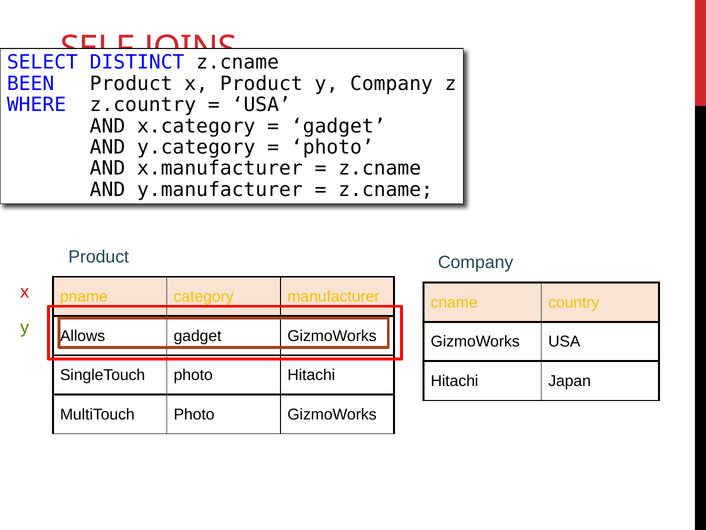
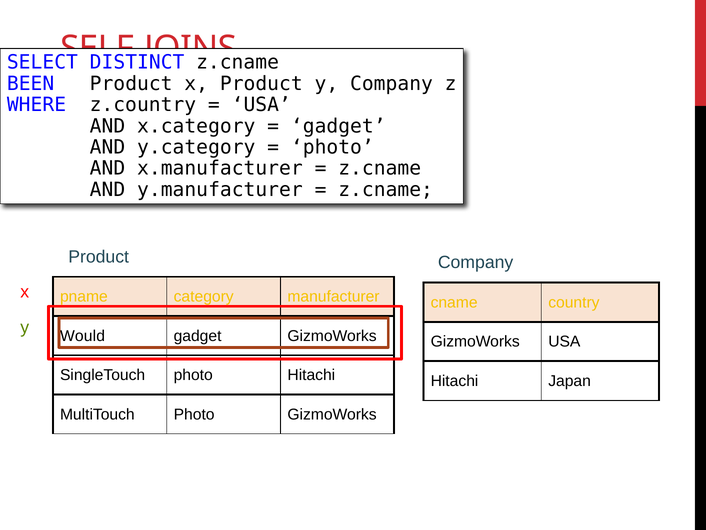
Allows: Allows -> Would
